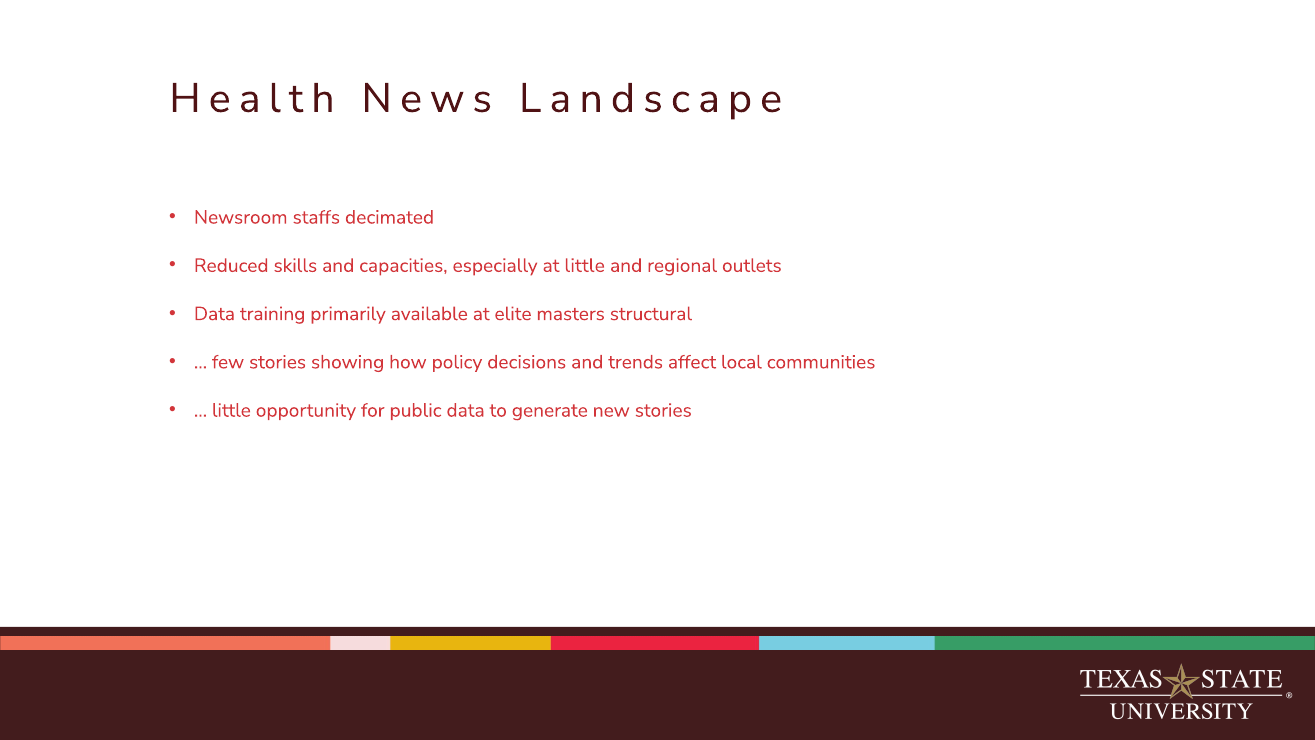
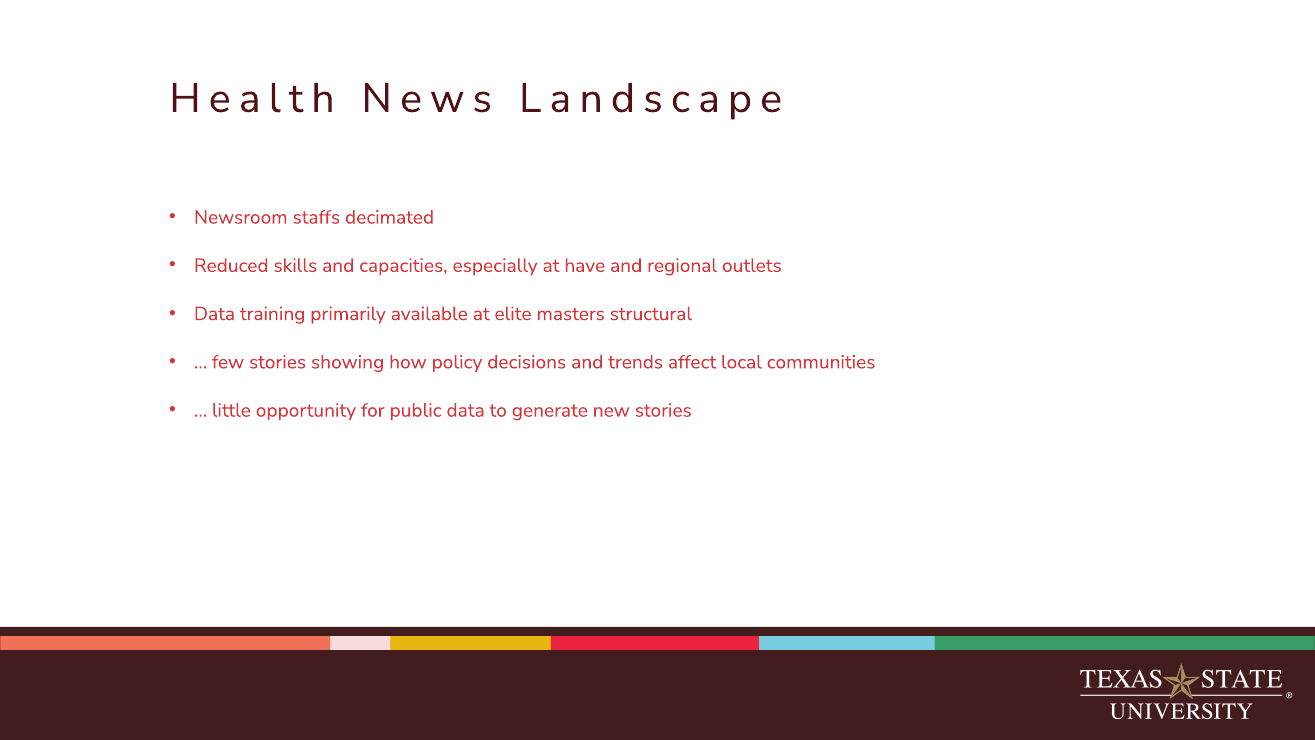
at little: little -> have
